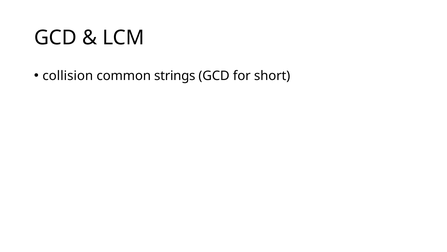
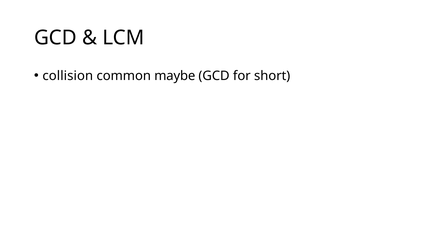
strings: strings -> maybe
